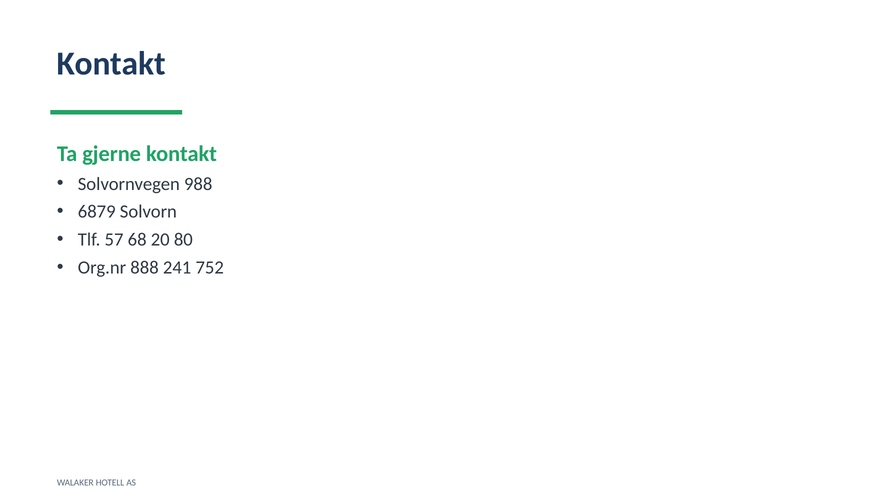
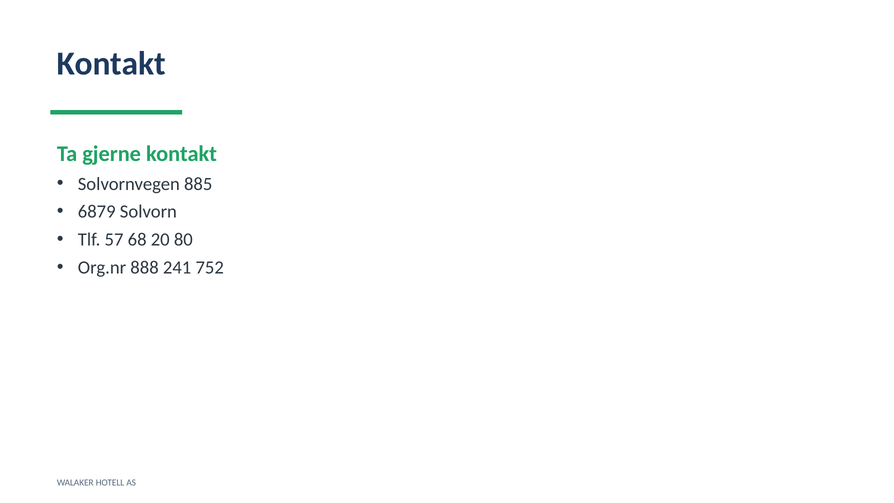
988: 988 -> 885
